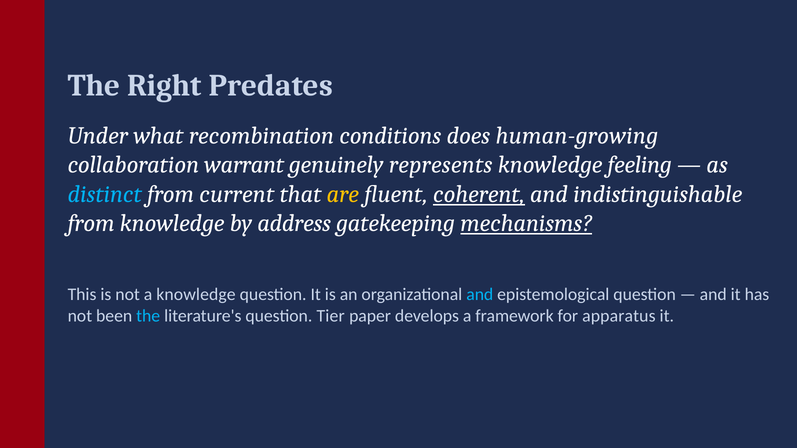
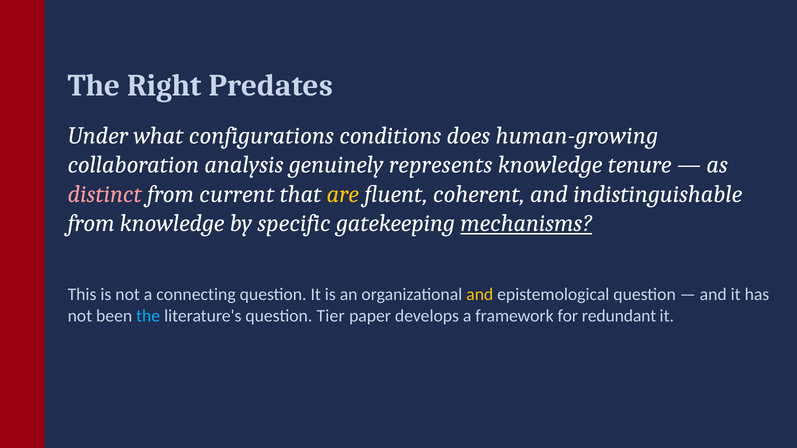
recombination: recombination -> configurations
warrant: warrant -> analysis
feeling: feeling -> tenure
distinct colour: light blue -> pink
coherent underline: present -> none
address: address -> specific
a knowledge: knowledge -> connecting
and at (480, 295) colour: light blue -> yellow
apparatus: apparatus -> redundant
